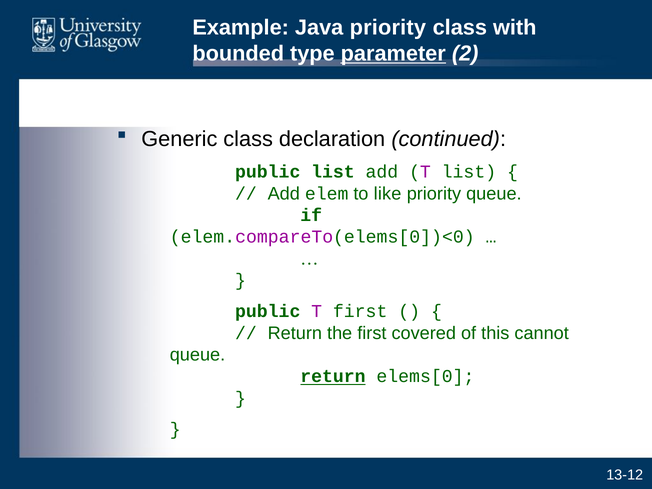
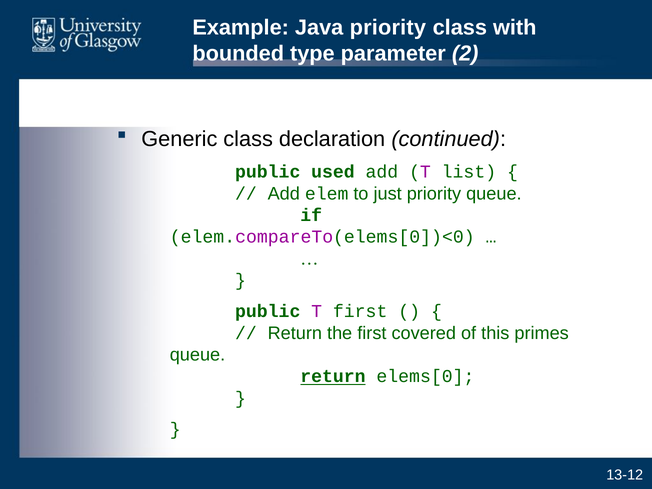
parameter underline: present -> none
public list: list -> used
like: like -> just
cannot: cannot -> primes
